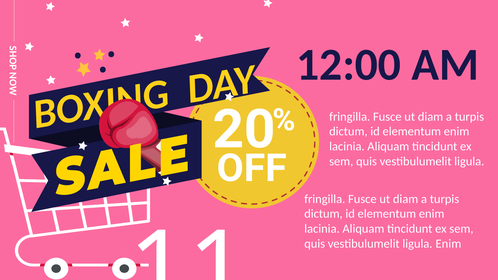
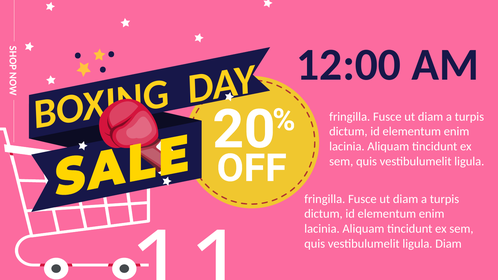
ligula Enim: Enim -> Diam
